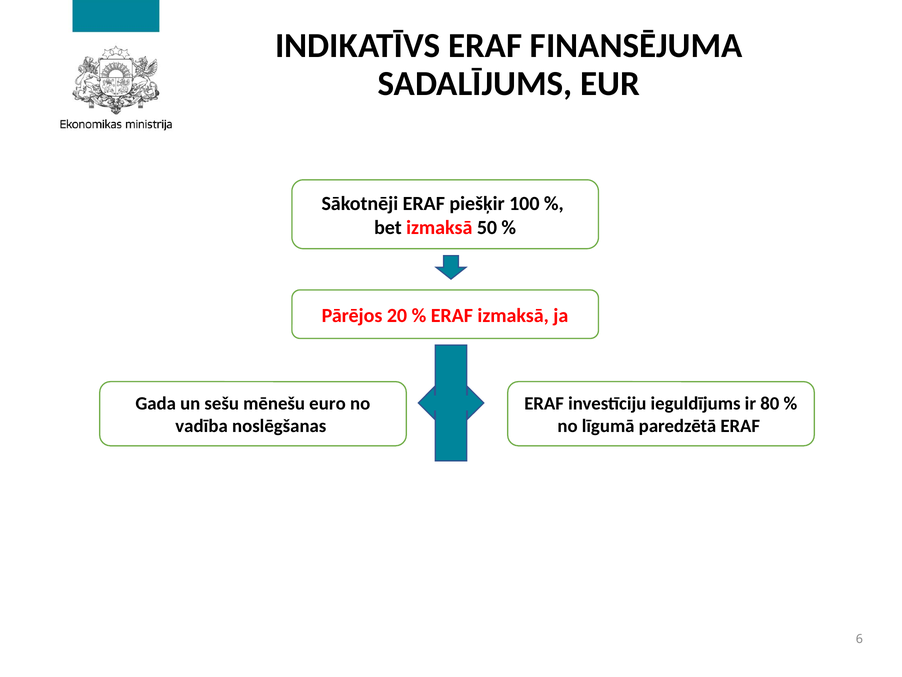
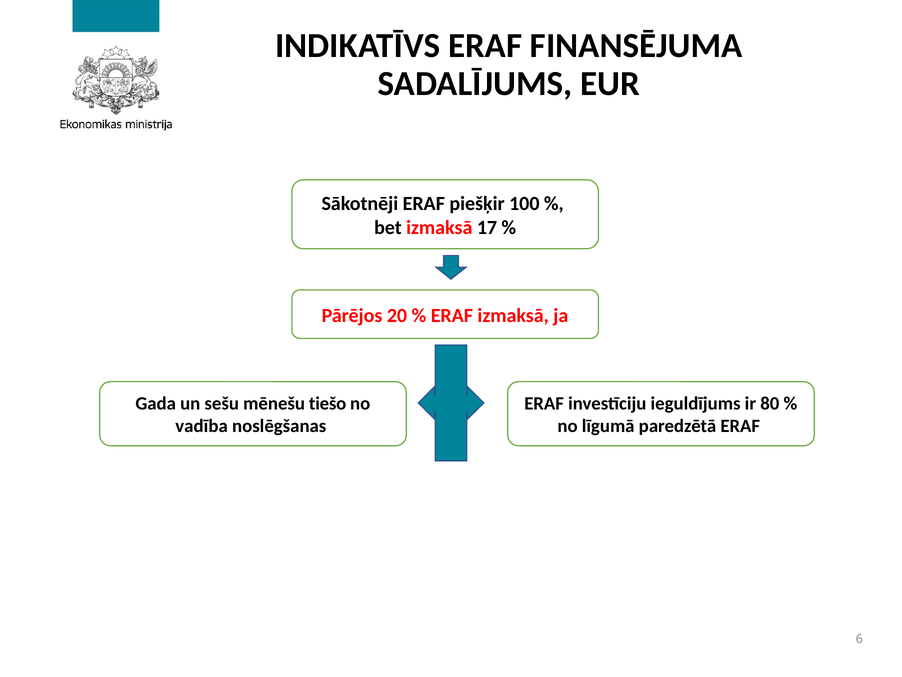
50: 50 -> 17
euro: euro -> tiešo
